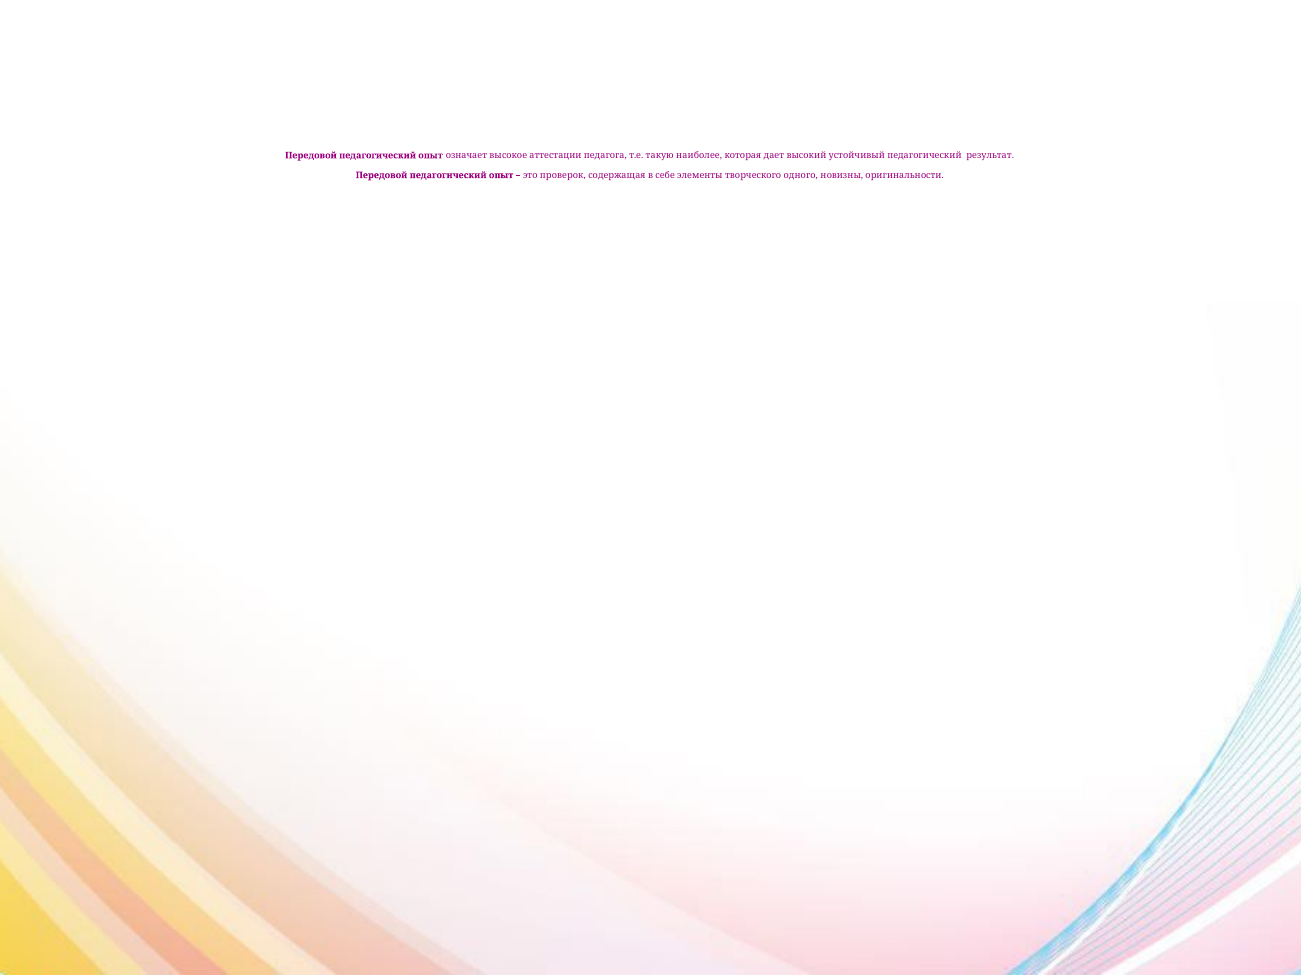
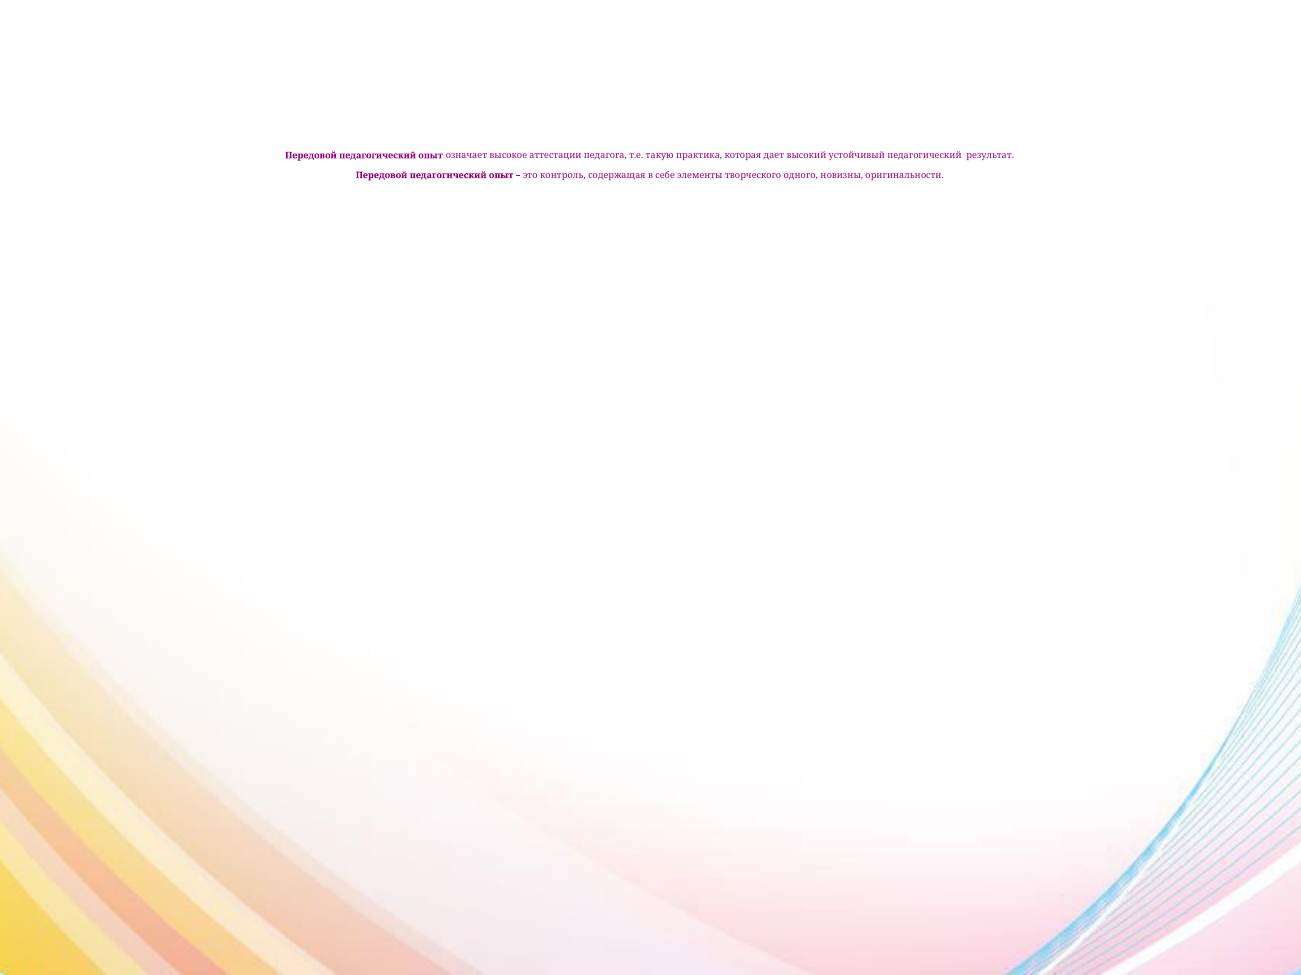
наиболее: наиболее -> практика
проверок: проверок -> контроль
